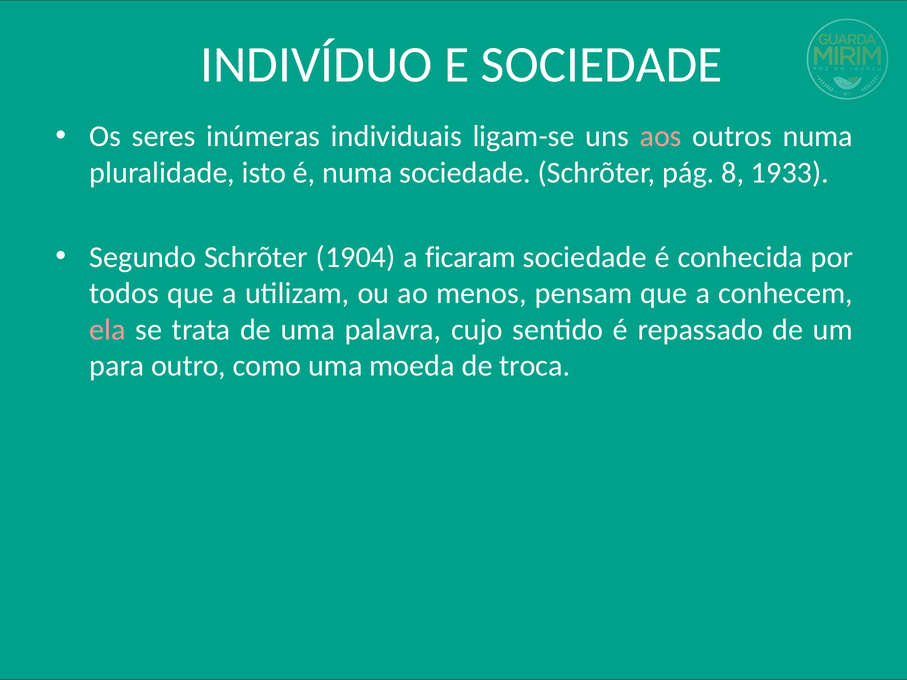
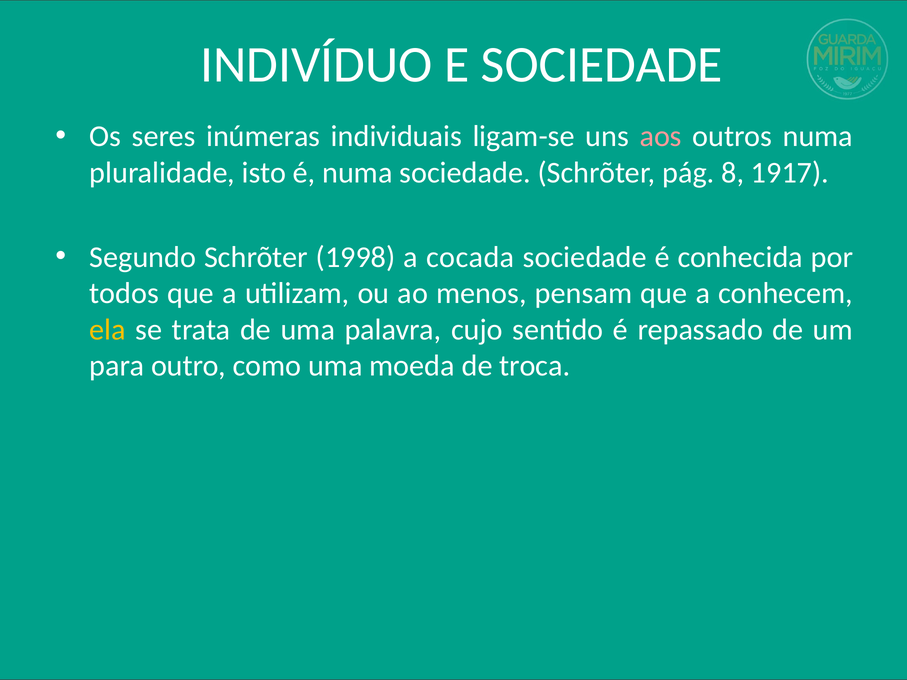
1933: 1933 -> 1917
1904: 1904 -> 1998
ficaram: ficaram -> cocada
ela colour: pink -> yellow
